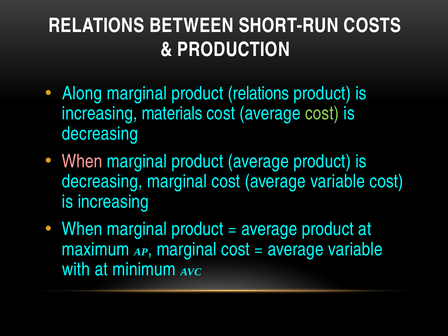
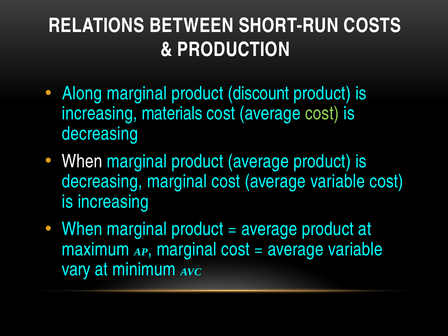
product relations: relations -> discount
When at (82, 161) colour: pink -> white
with: with -> vary
